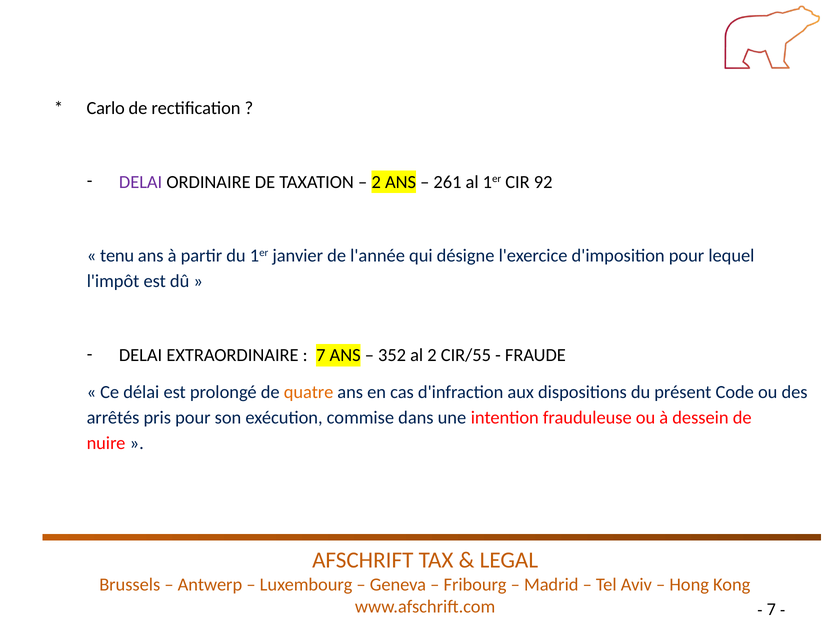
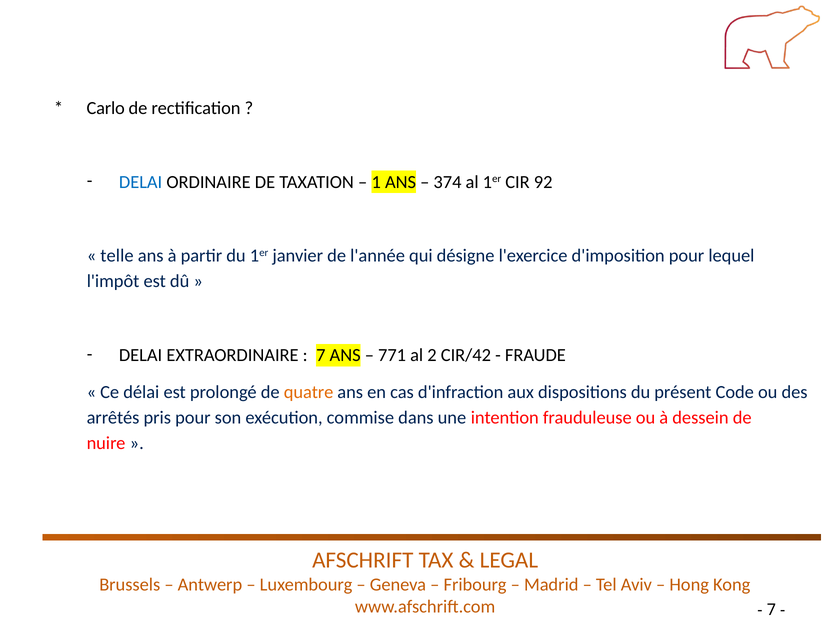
DELAI at (141, 182) colour: purple -> blue
2 at (376, 182): 2 -> 1
261: 261 -> 374
tenu: tenu -> telle
352: 352 -> 771
CIR/55: CIR/55 -> CIR/42
